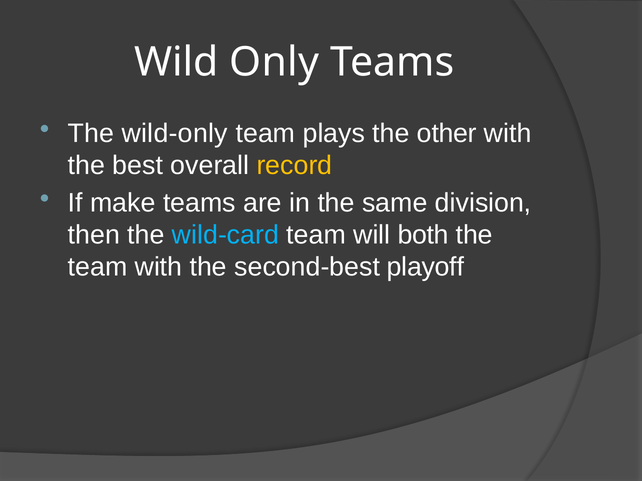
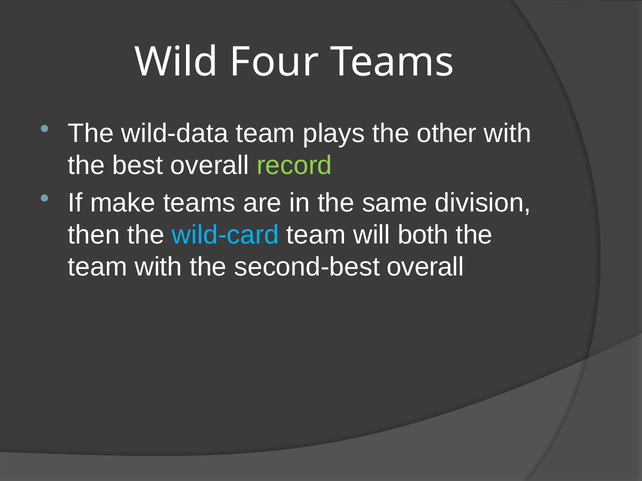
Only: Only -> Four
wild-only: wild-only -> wild-data
record colour: yellow -> light green
second-best playoff: playoff -> overall
